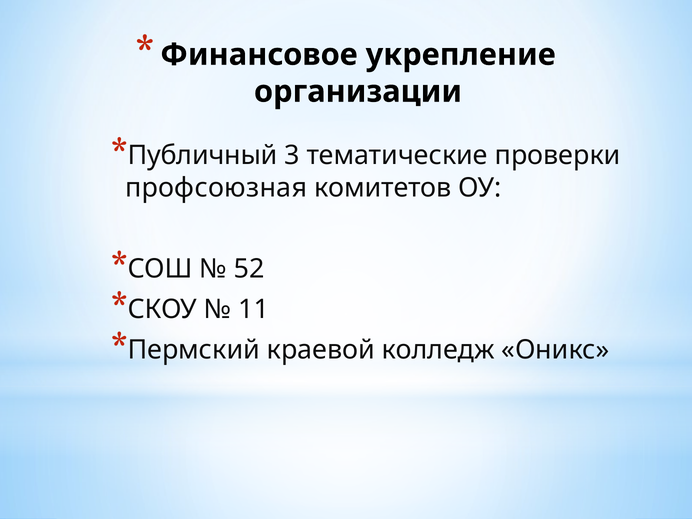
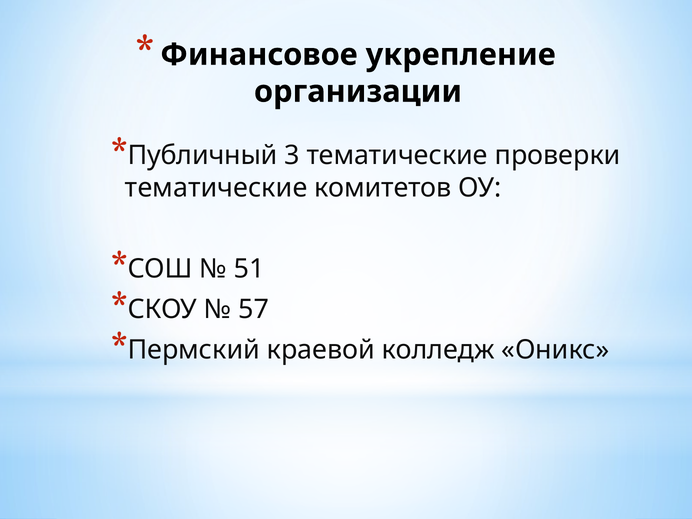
профсоюзная at (216, 188): профсоюзная -> тематические
52: 52 -> 51
11: 11 -> 57
